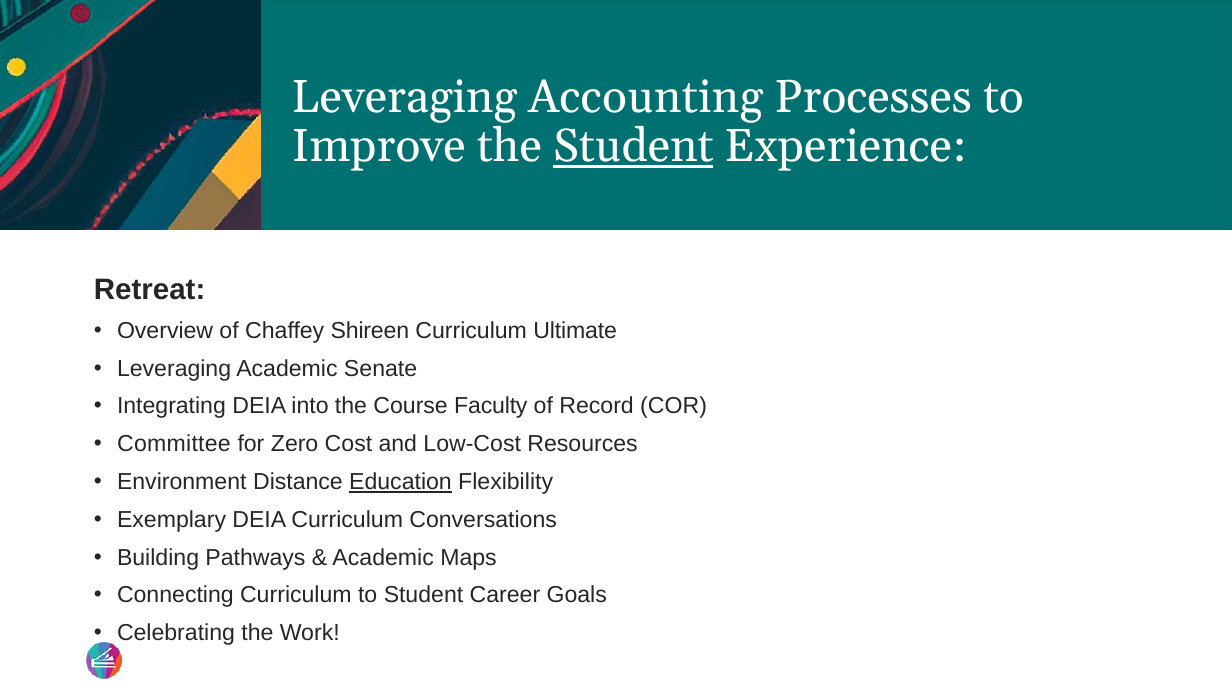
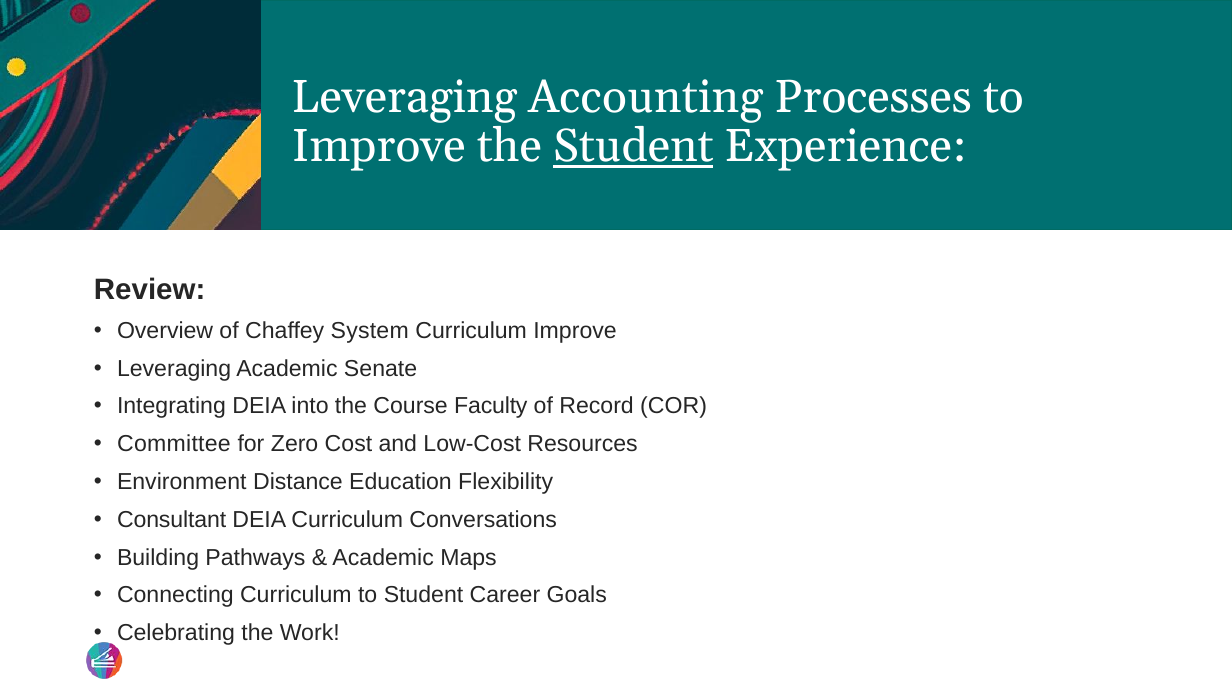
Retreat: Retreat -> Review
Shireen: Shireen -> System
Curriculum Ultimate: Ultimate -> Improve
Education underline: present -> none
Exemplary: Exemplary -> Consultant
